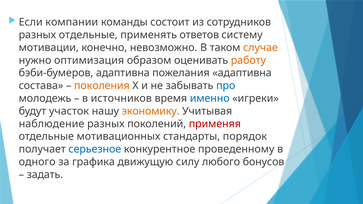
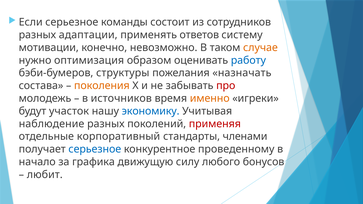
Если компании: компании -> серьезное
разных отдельные: отдельные -> адаптации
работу colour: orange -> blue
бэби-бумеров адаптивна: адаптивна -> структуры
пожелания адаптивна: адаптивна -> назначать
про colour: blue -> red
именно colour: blue -> orange
экономику colour: orange -> blue
мотивационных: мотивационных -> корпоративный
порядок: порядок -> членами
одного: одного -> начало
задать: задать -> любит
